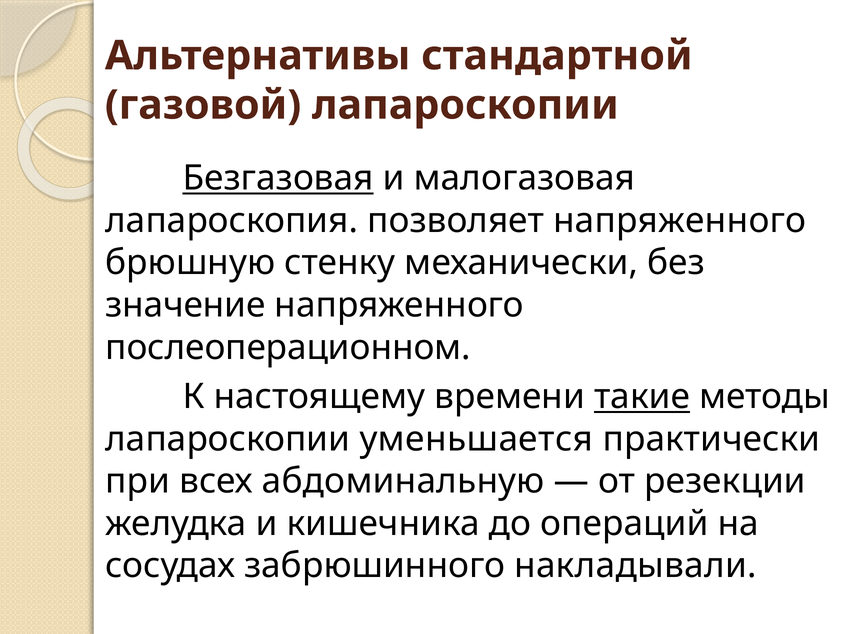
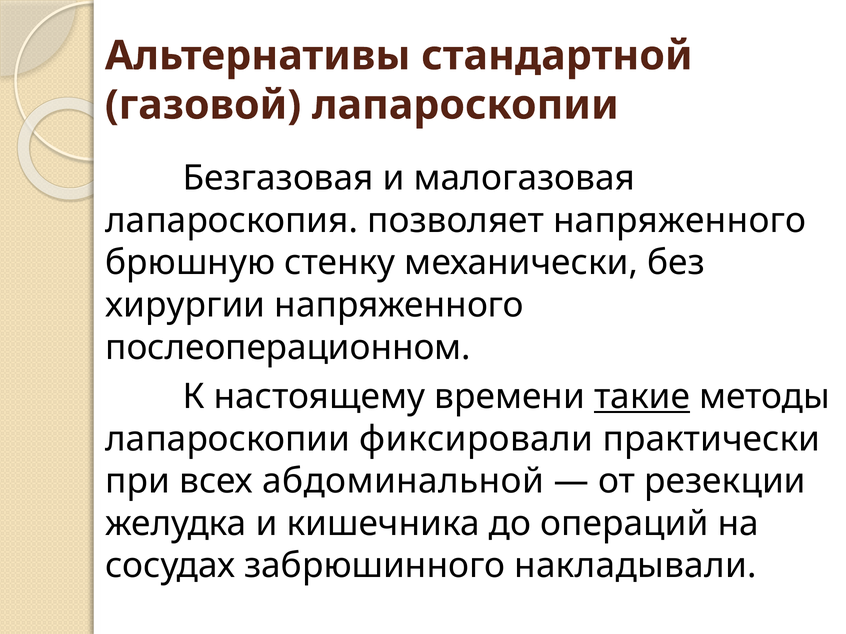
Безгазовая underline: present -> none
значение: значение -> хирургии
уменьшается: уменьшается -> фиксировали
абдоминальную: абдоминальную -> абдоминальной
